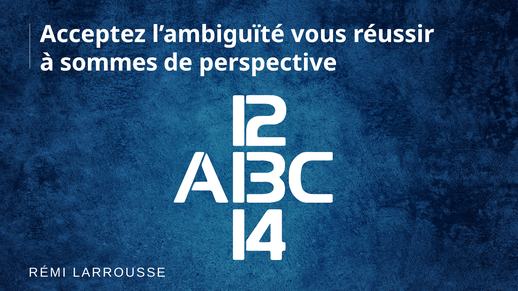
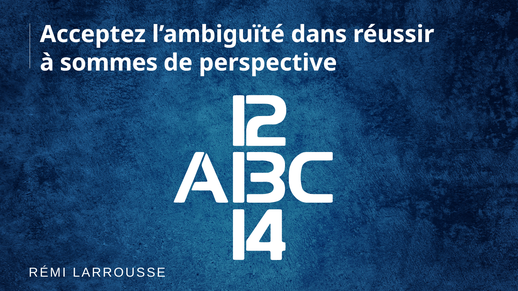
vous: vous -> dans
